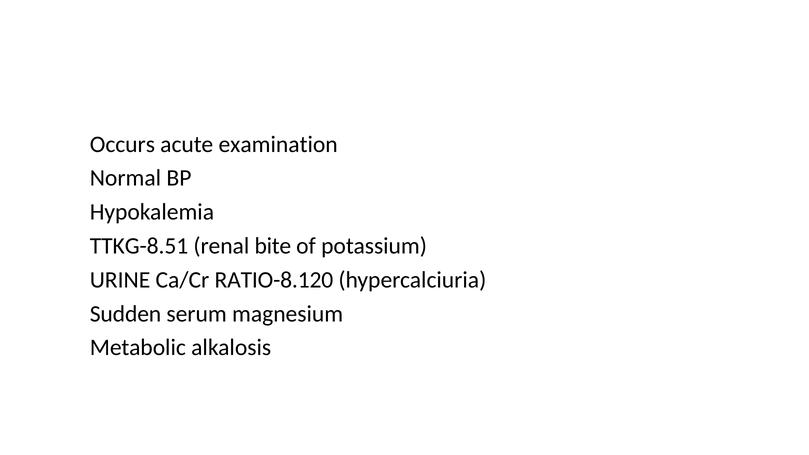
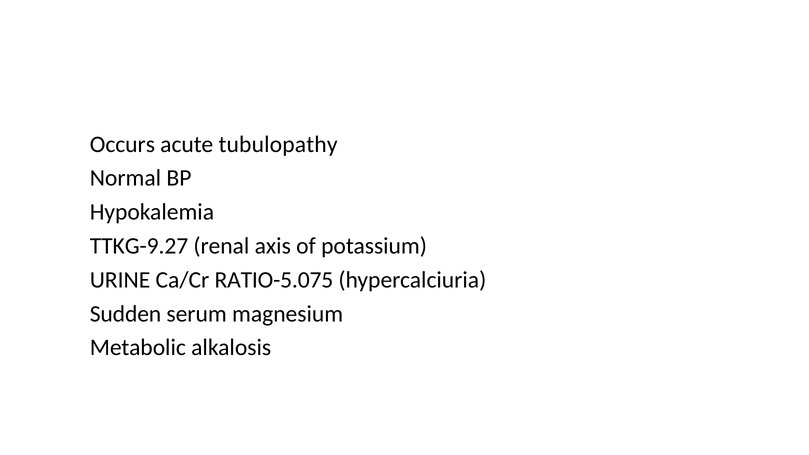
examination: examination -> tubulopathy
TTKG-8.51: TTKG-8.51 -> TTKG-9.27
bite: bite -> axis
RATIO-8.120: RATIO-8.120 -> RATIO-5.075
